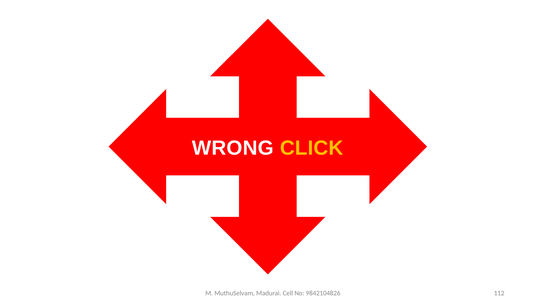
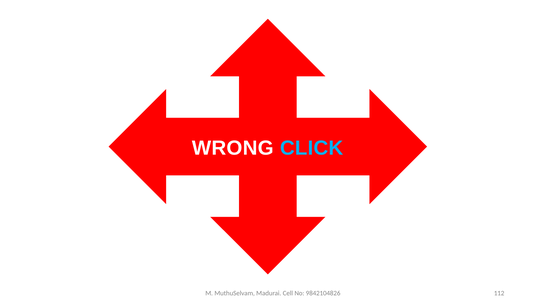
CLICK colour: yellow -> light blue
